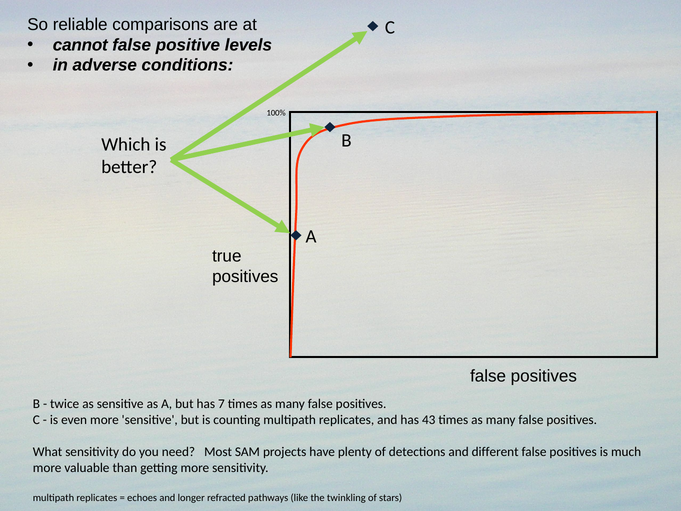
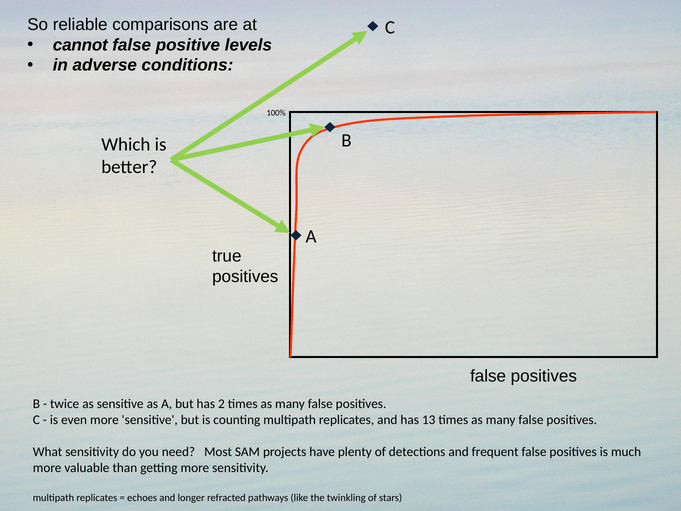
7: 7 -> 2
43: 43 -> 13
different: different -> frequent
